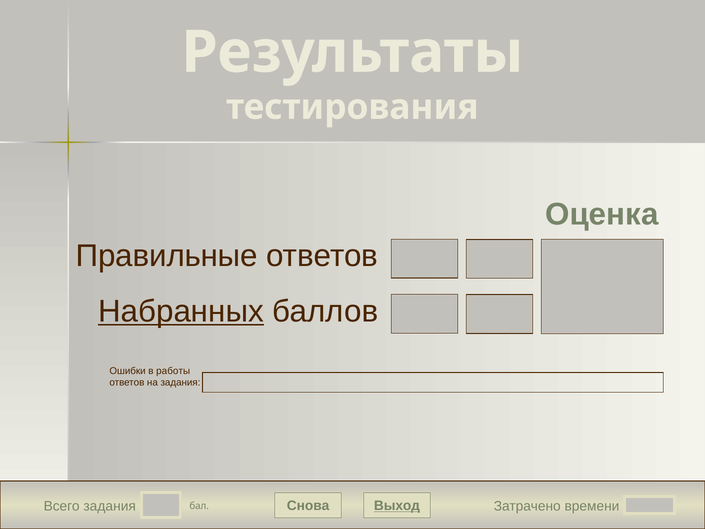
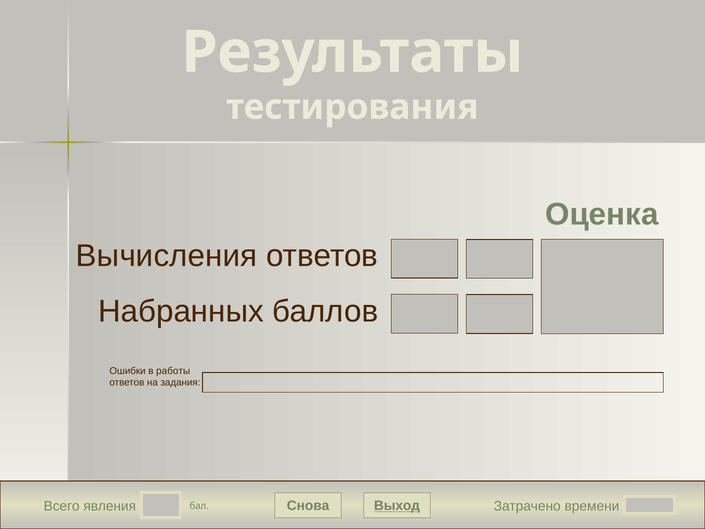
Правильные: Правильные -> Вычисления
Набранных underline: present -> none
Всего задания: задания -> явления
